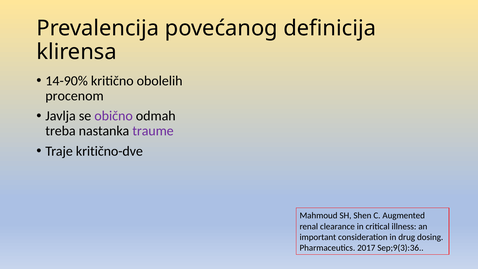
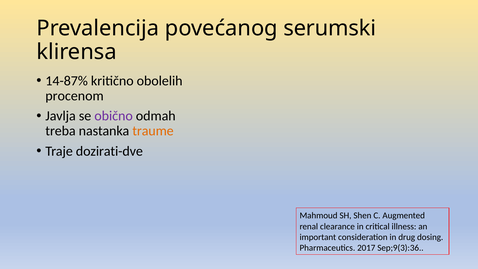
definicija: definicija -> serumski
14-90%: 14-90% -> 14-87%
traume colour: purple -> orange
kritično-dve: kritično-dve -> dozirati-dve
